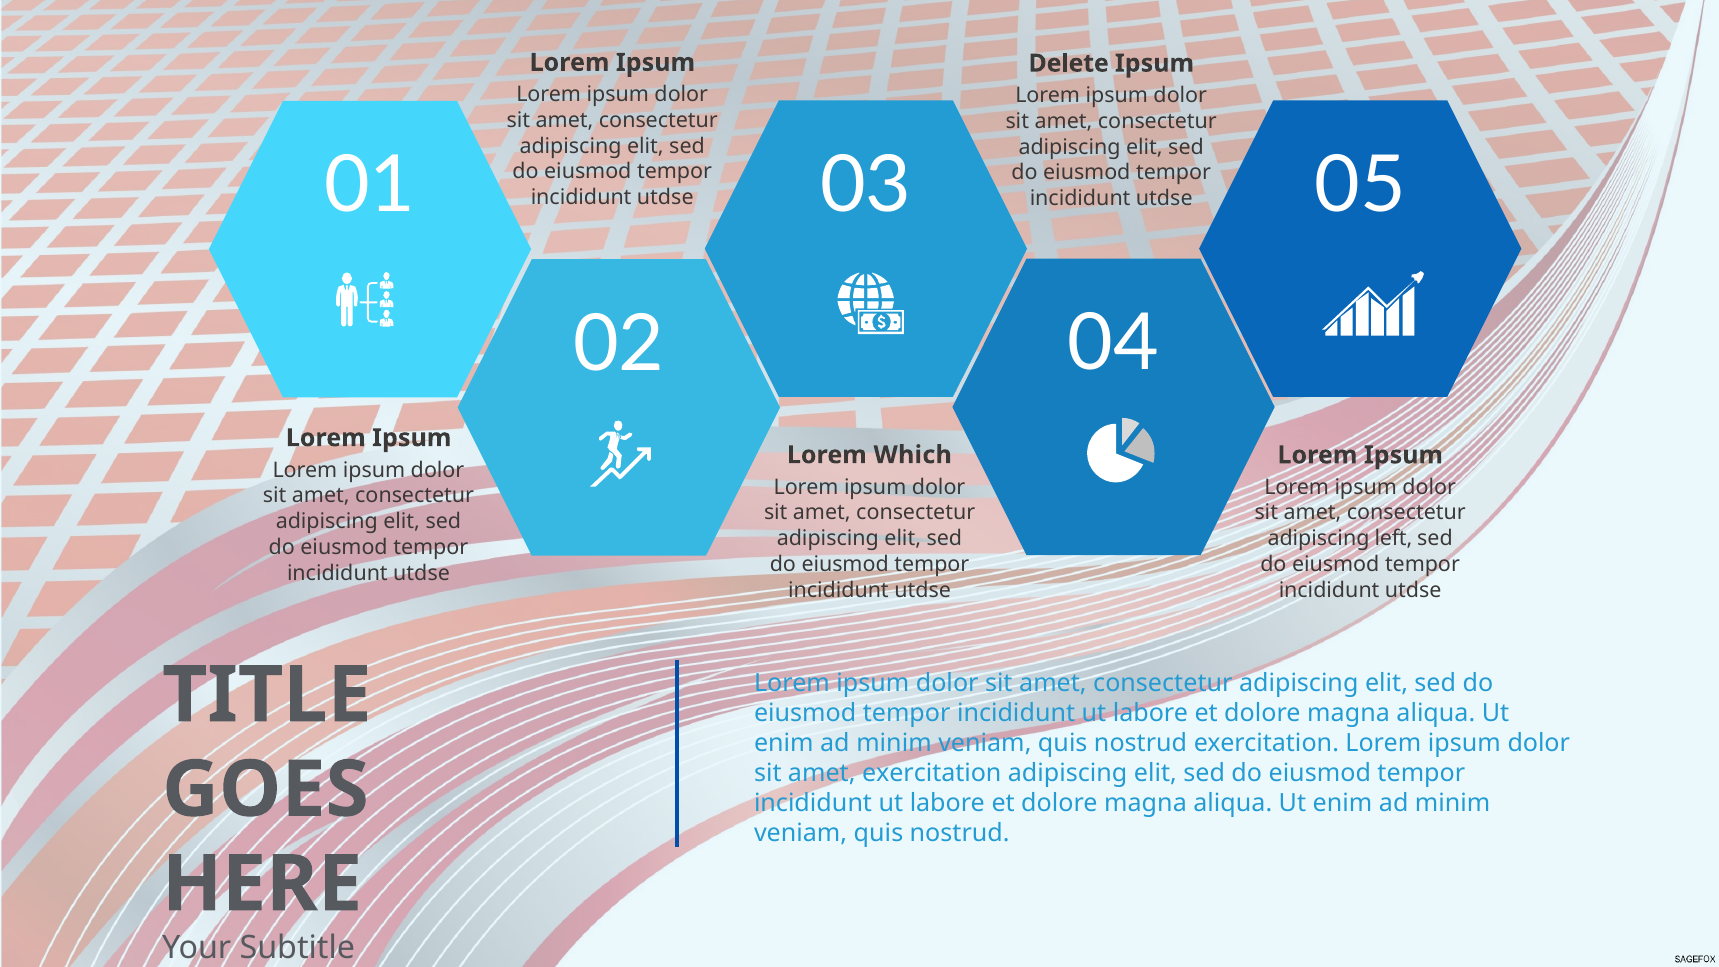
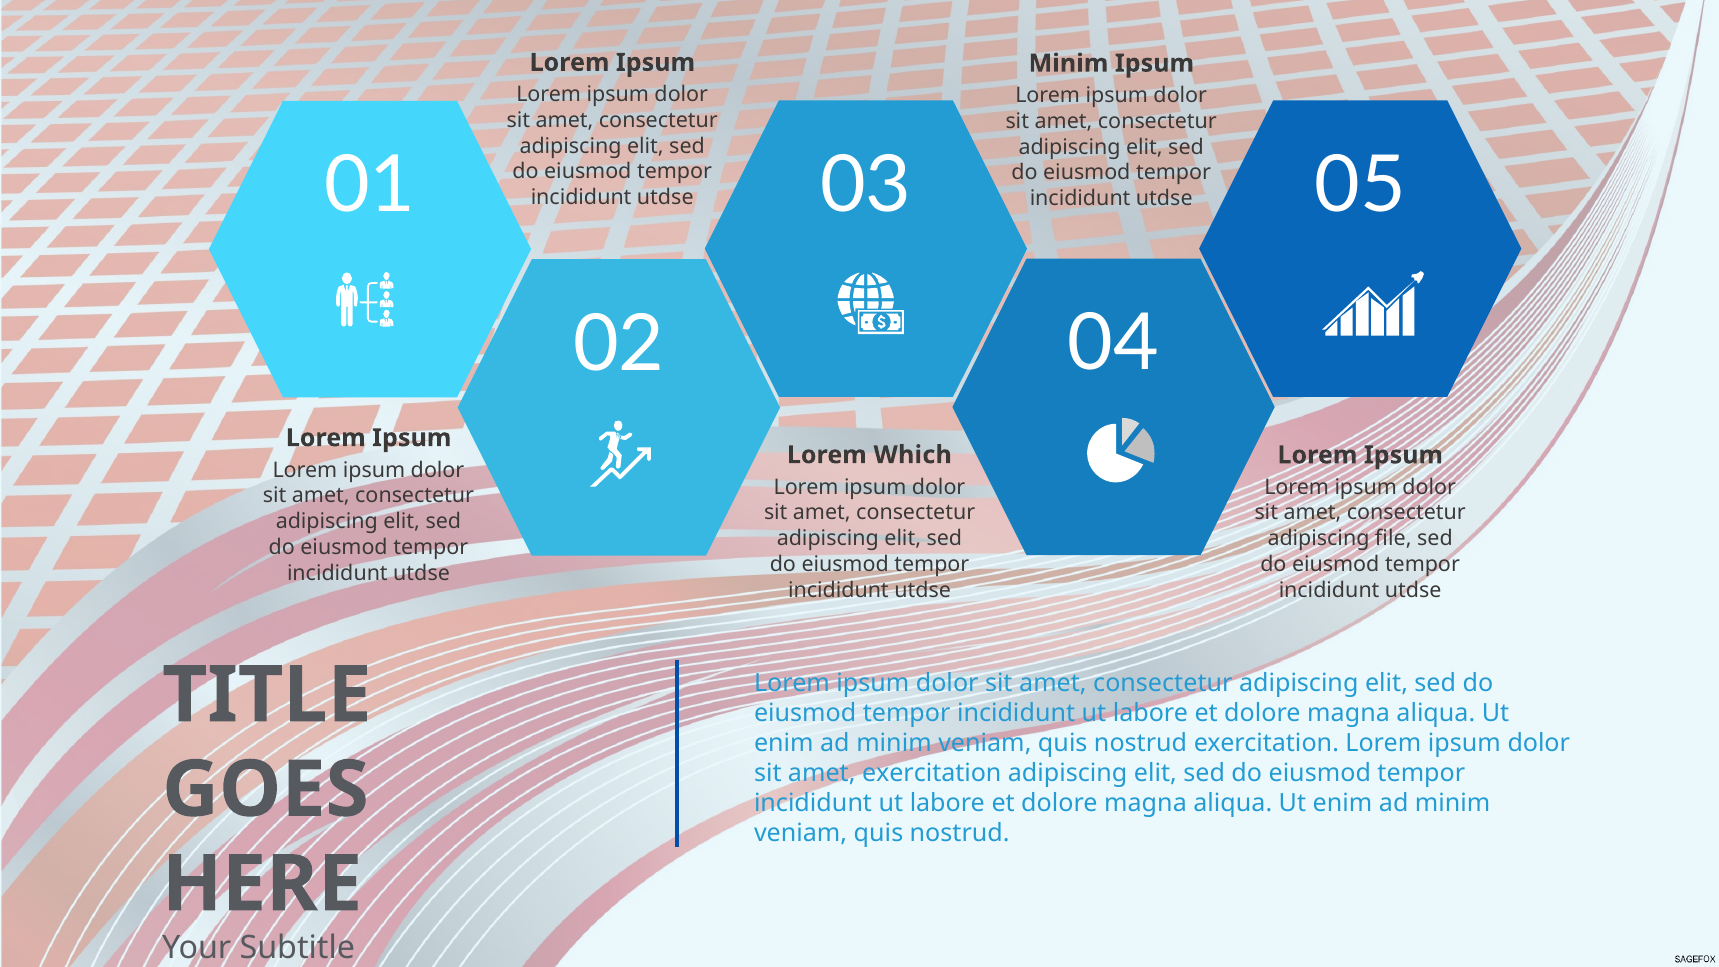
Delete at (1069, 63): Delete -> Minim
left: left -> file
